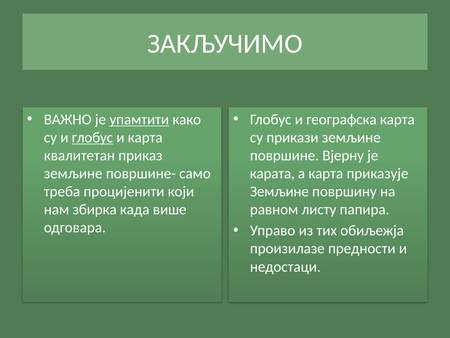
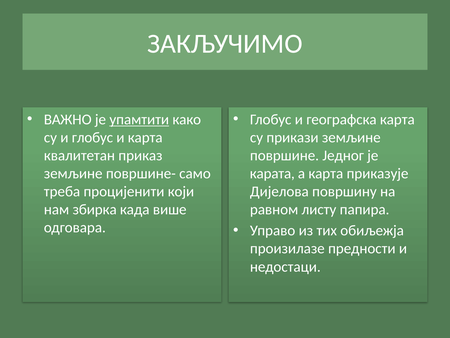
глобус at (92, 137) underline: present -> none
Вјерну: Вјерну -> Једног
Земљине at (279, 191): Земљине -> Дијелова
